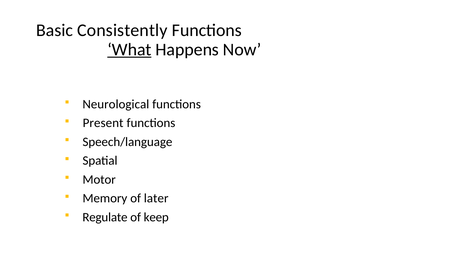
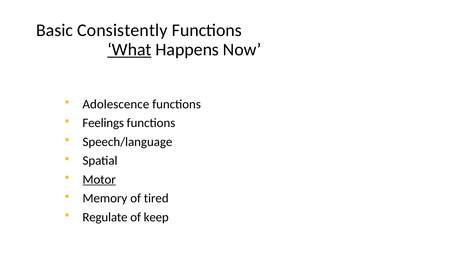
Neurological: Neurological -> Adolescence
Present: Present -> Feelings
Motor underline: none -> present
later: later -> tired
